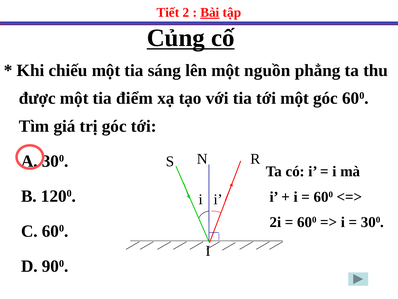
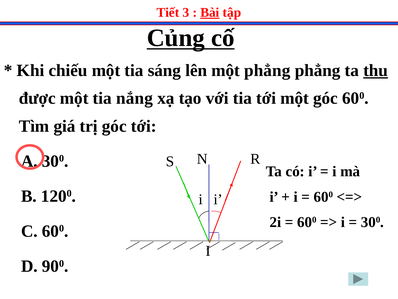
2: 2 -> 3
một nguồn: nguồn -> phẳng
thu underline: none -> present
điểm: điểm -> nắng
